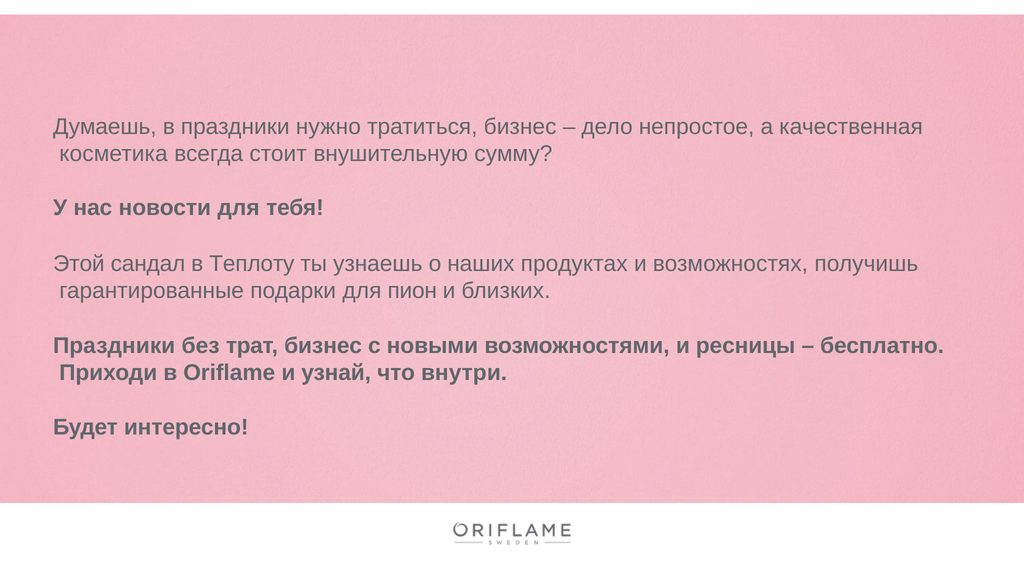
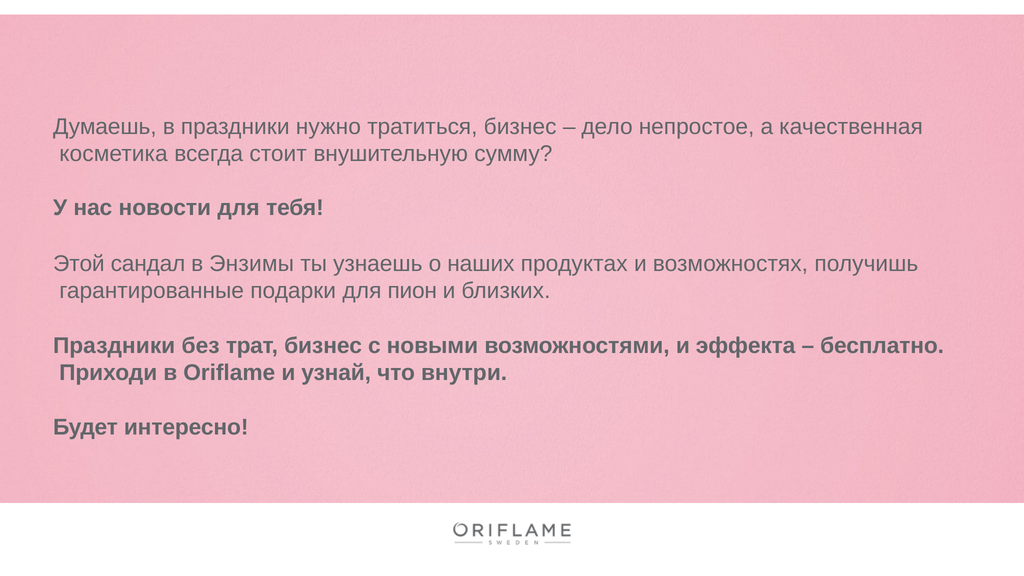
Теплоту: Теплоту -> Энзимы
ресницы: ресницы -> эффекта
